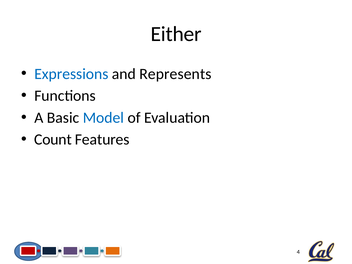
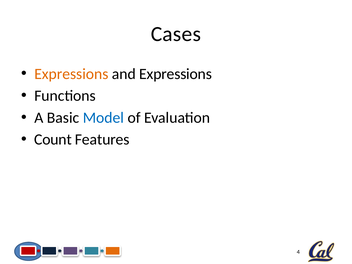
Either: Either -> Cases
Expressions at (71, 74) colour: blue -> orange
and Represents: Represents -> Expressions
